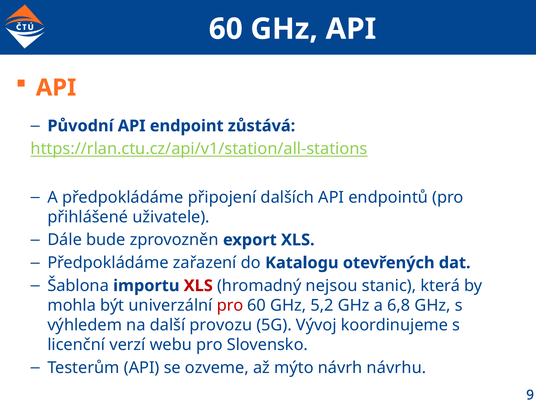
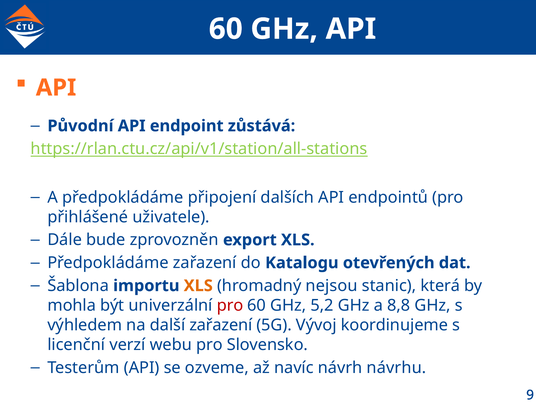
XLS at (198, 286) colour: red -> orange
6,8: 6,8 -> 8,8
další provozu: provozu -> zařazení
mýto: mýto -> navíc
